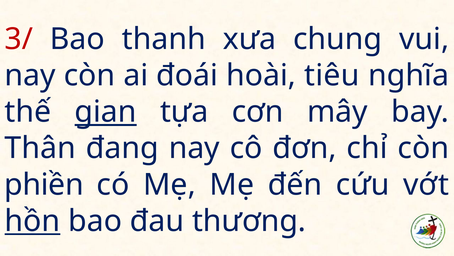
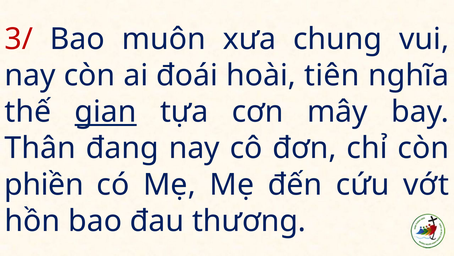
thanh: thanh -> muôn
tiêu: tiêu -> tiên
hồn underline: present -> none
